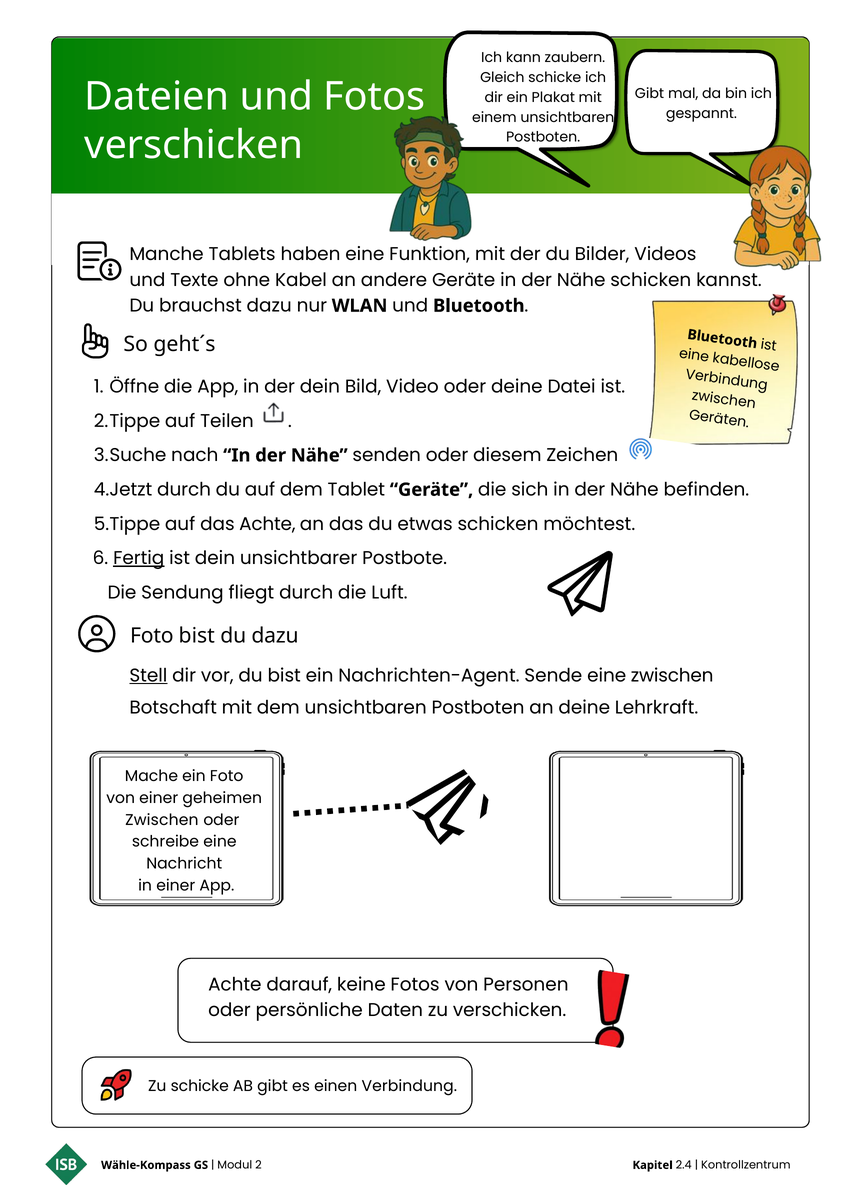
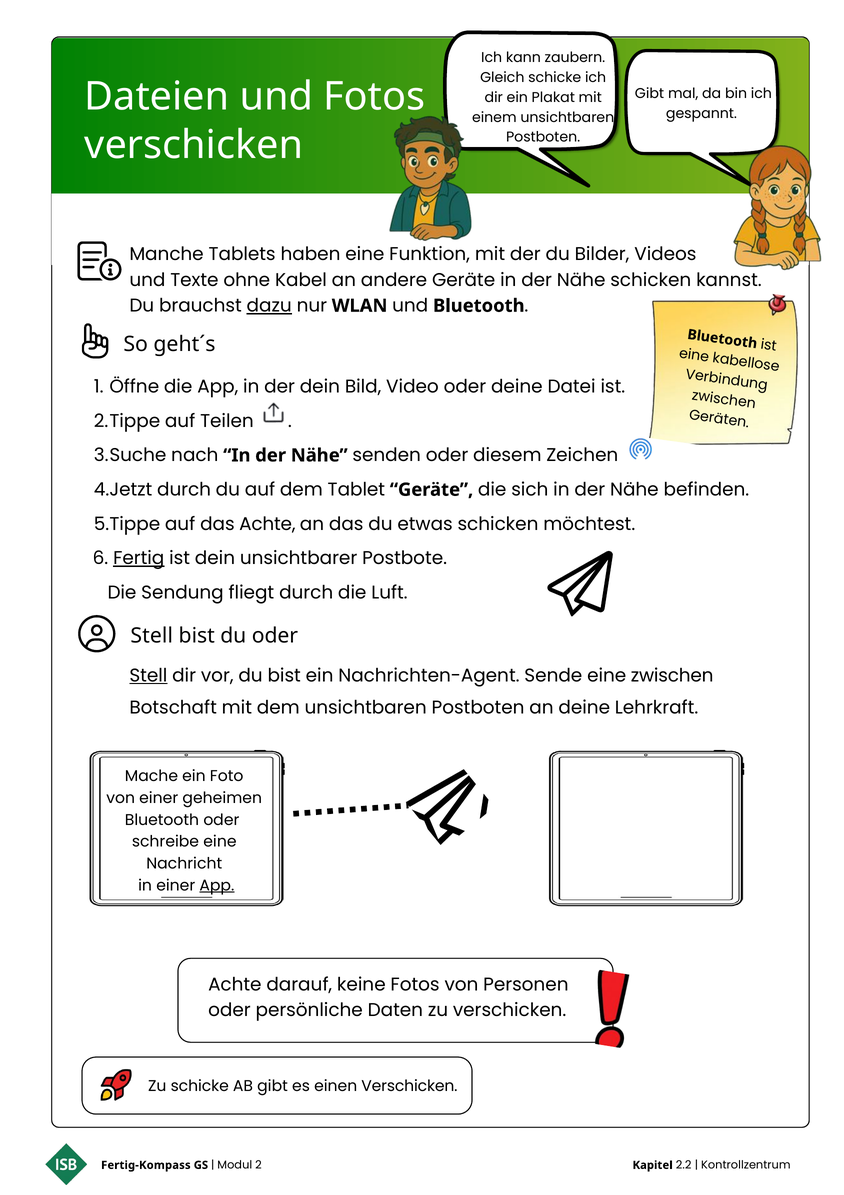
dazu at (269, 306) underline: none -> present
Foto at (152, 635): Foto -> Stell
du dazu: dazu -> oder
Zwischen at (162, 820): Zwischen -> Bluetooth
App at (217, 885) underline: none -> present
einen Verbindung: Verbindung -> Verschicken
Wähle-Kompass: Wähle-Kompass -> Fertig-Kompass
2.4: 2.4 -> 2.2
